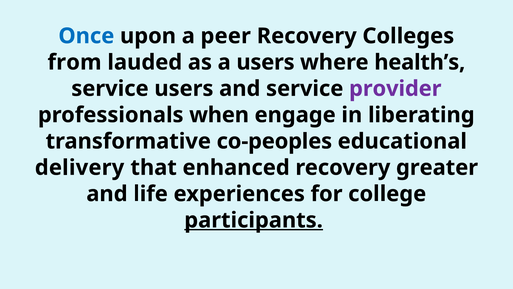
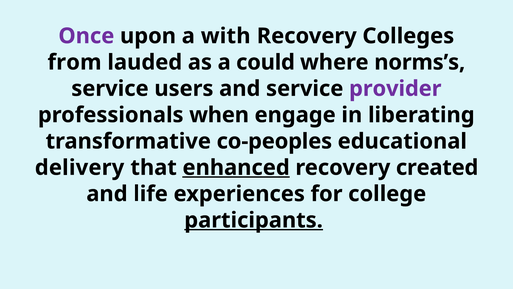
Once colour: blue -> purple
peer: peer -> with
a users: users -> could
health’s: health’s -> norms’s
enhanced underline: none -> present
greater: greater -> created
